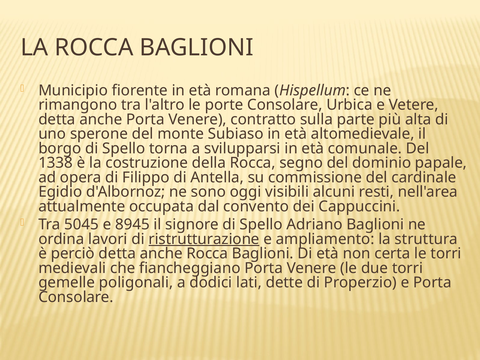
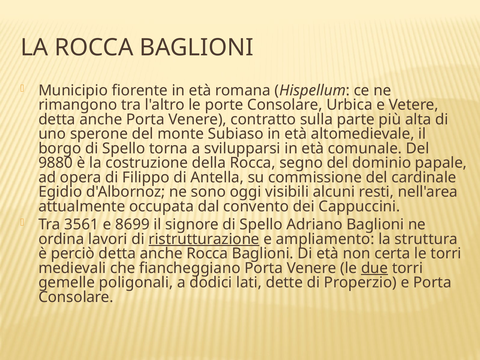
1338: 1338 -> 9880
5045: 5045 -> 3561
8945: 8945 -> 8699
due underline: none -> present
